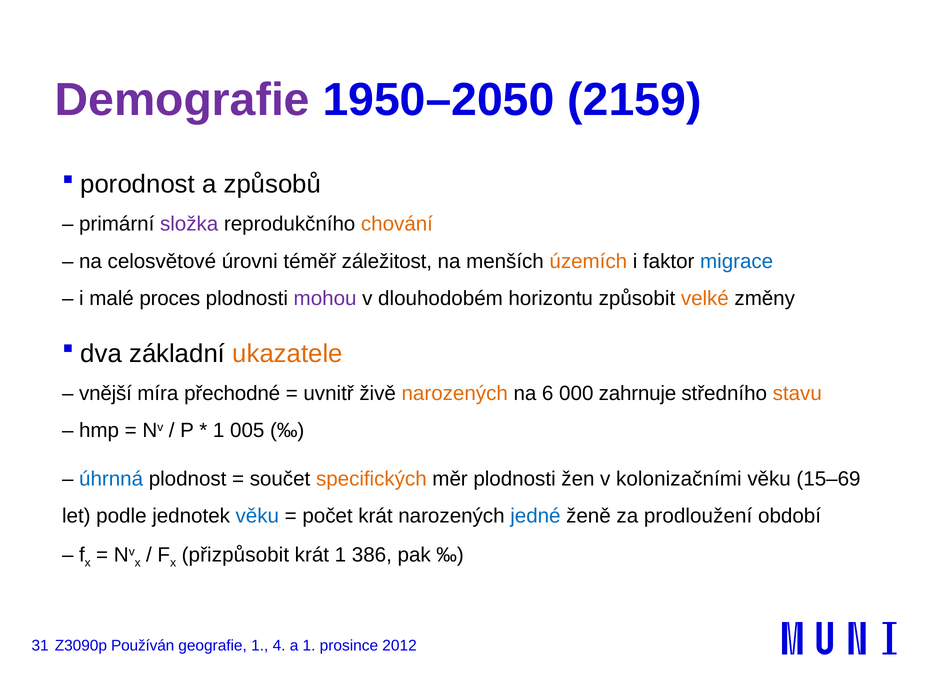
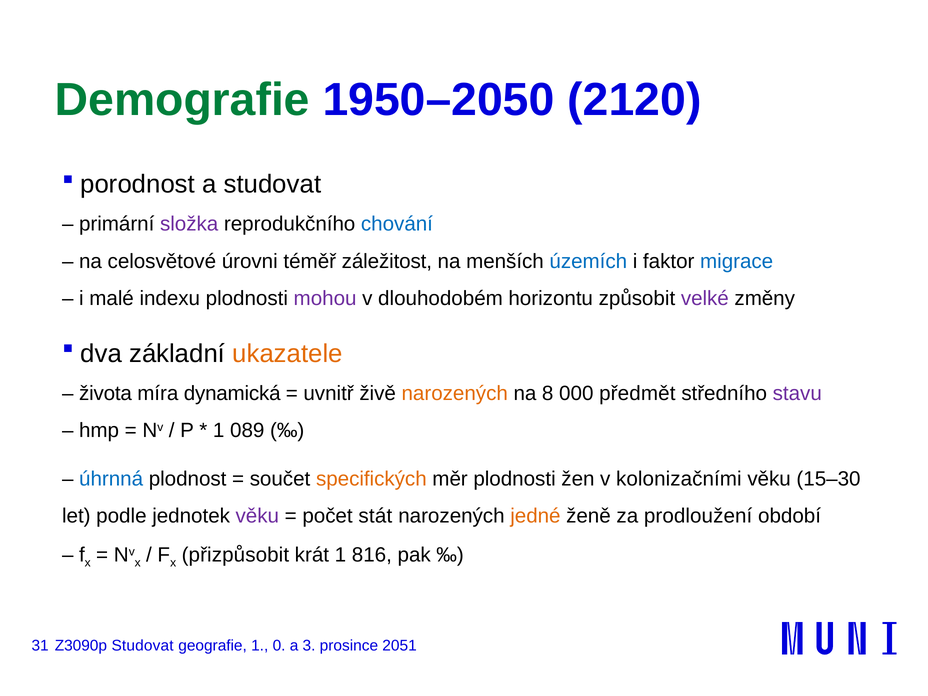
Demografie colour: purple -> green
2159: 2159 -> 2120
a způsobů: způsobů -> studovat
chování colour: orange -> blue
územích colour: orange -> blue
proces: proces -> indexu
velké colour: orange -> purple
vnější: vnější -> života
přechodné: přechodné -> dynamická
6: 6 -> 8
zahrnuje: zahrnuje -> předmět
stavu colour: orange -> purple
005: 005 -> 089
15–69: 15–69 -> 15–30
věku at (257, 516) colour: blue -> purple
počet krát: krát -> stát
jedné colour: blue -> orange
386: 386 -> 816
Z3090p Používán: Používán -> Studovat
4: 4 -> 0
a 1: 1 -> 3
2012: 2012 -> 2051
